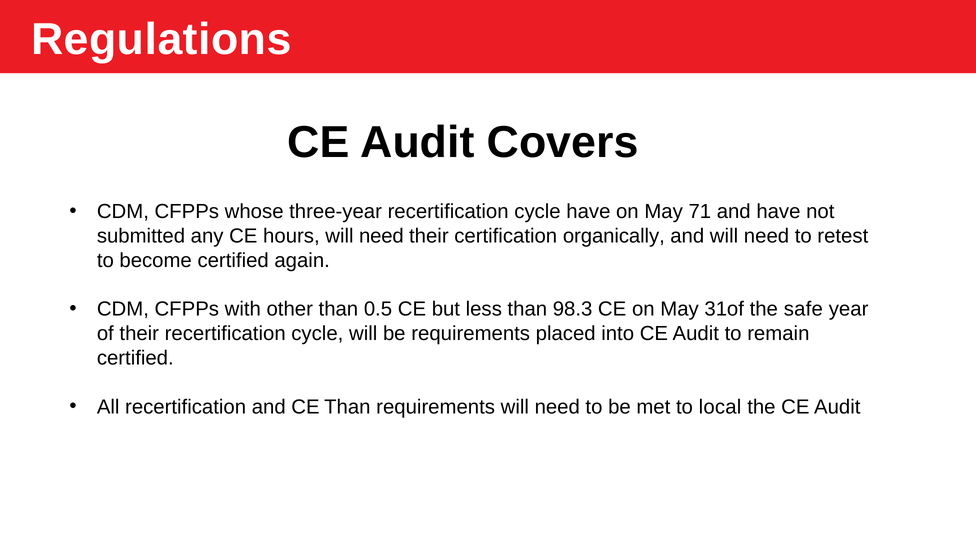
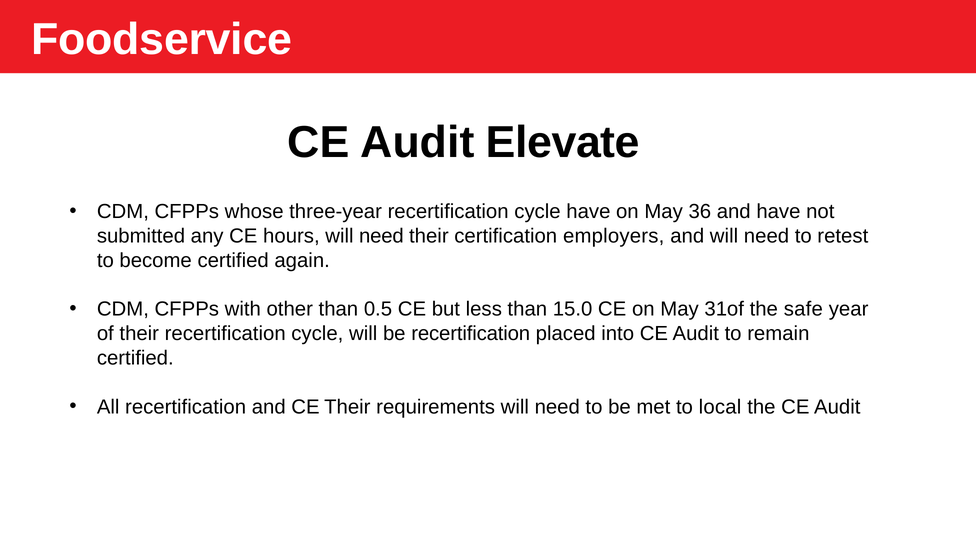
Regulations: Regulations -> Foodservice
Covers: Covers -> Elevate
71: 71 -> 36
organically: organically -> employers
98.3: 98.3 -> 15.0
be requirements: requirements -> recertification
CE Than: Than -> Their
